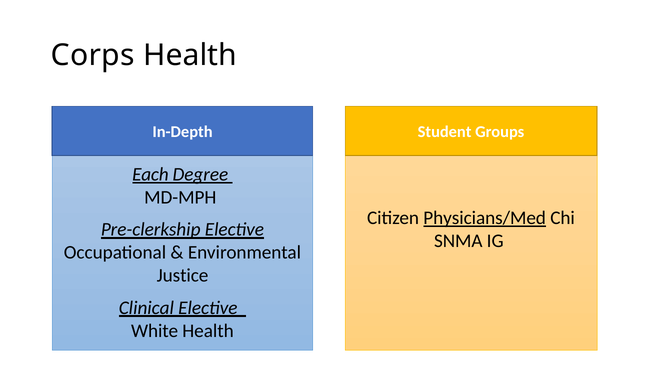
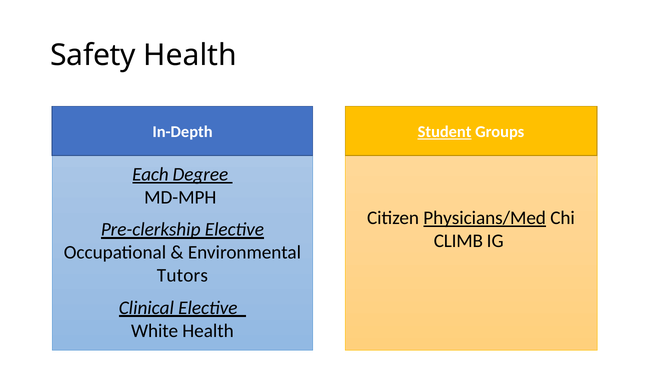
Corps: Corps -> Safety
Student underline: none -> present
SNMA: SNMA -> CLIMB
Justice: Justice -> Tutors
